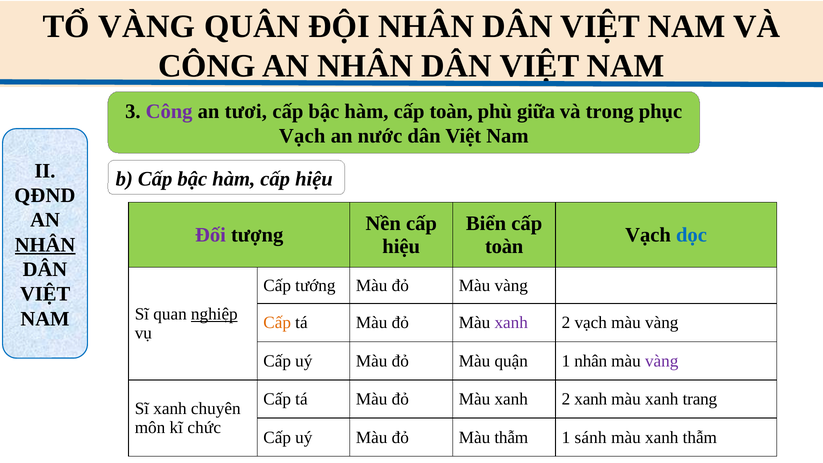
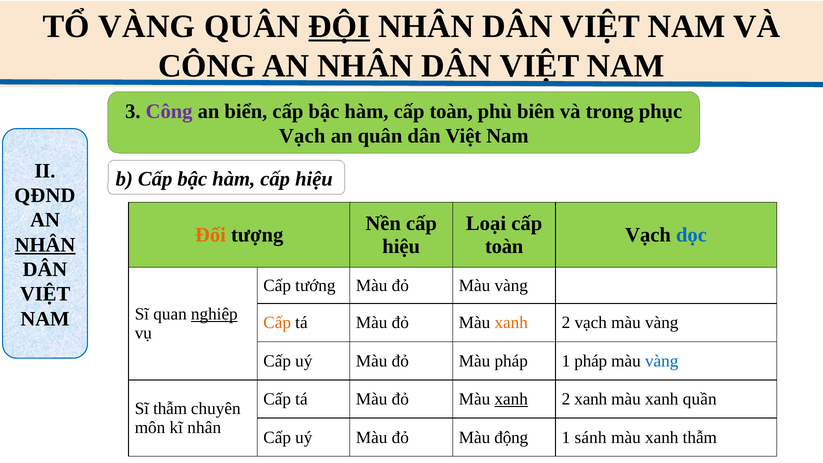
ĐỘI underline: none -> present
tươi: tươi -> biển
giữa: giữa -> biên
an nước: nước -> quân
Biển: Biển -> Loại
Đối colour: purple -> orange
xanh at (511, 323) colour: purple -> orange
Màu quận: quận -> pháp
1 nhân: nhân -> pháp
vàng at (662, 361) colour: purple -> blue
xanh at (511, 399) underline: none -> present
trang: trang -> quần
Sĩ xanh: xanh -> thẫm
kĩ chức: chức -> nhân
Màu thẫm: thẫm -> động
